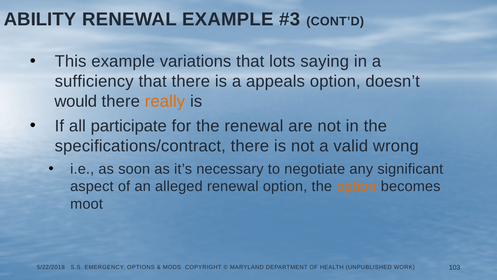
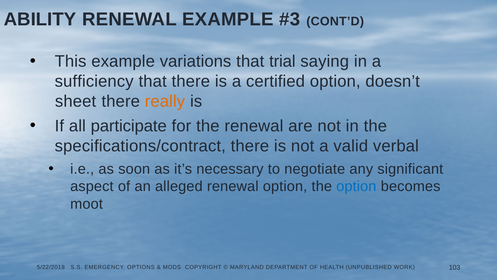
lots: lots -> trial
appeals: appeals -> certified
would: would -> sheet
wrong: wrong -> verbal
option at (356, 186) colour: orange -> blue
